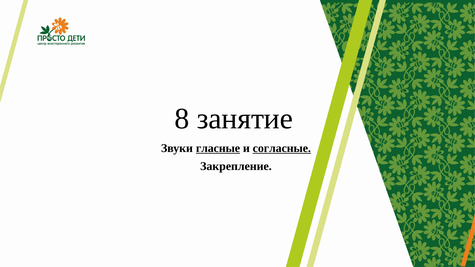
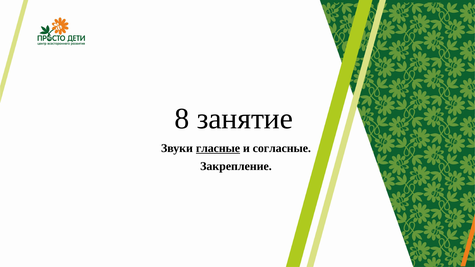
согласные underline: present -> none
